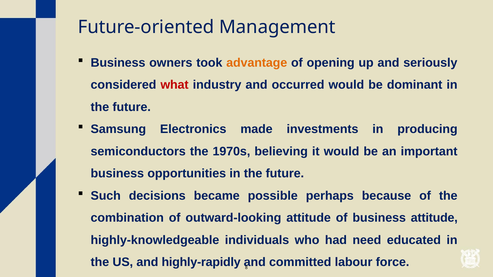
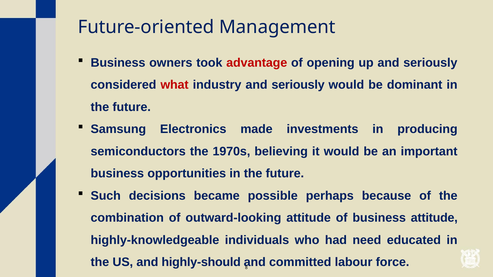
advantage colour: orange -> red
industry and occurred: occurred -> seriously
highly-rapidly: highly-rapidly -> highly-should
